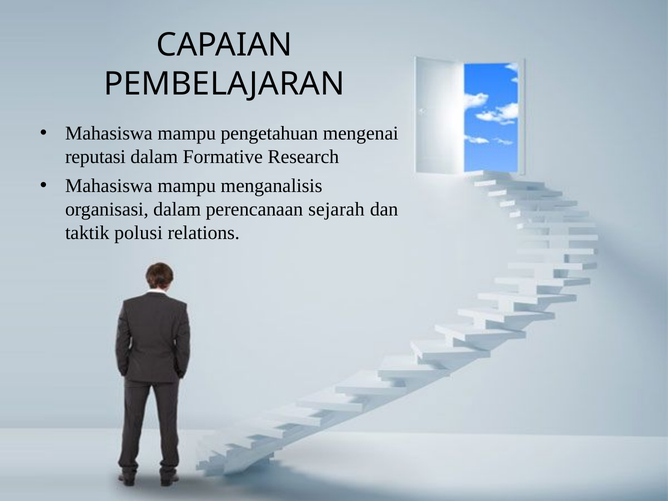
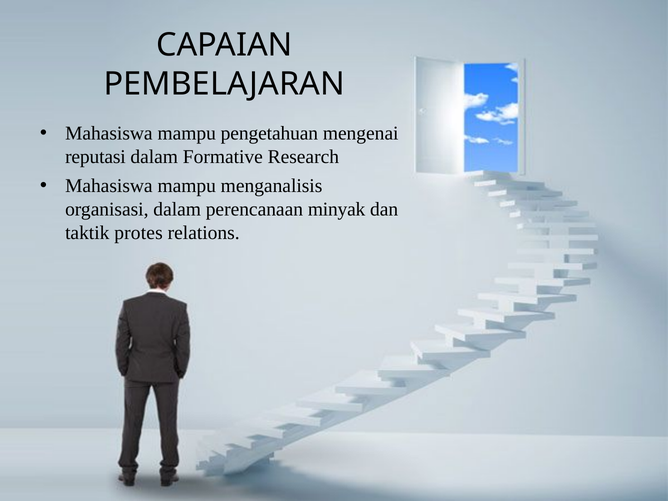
sejarah: sejarah -> minyak
polusi: polusi -> protes
